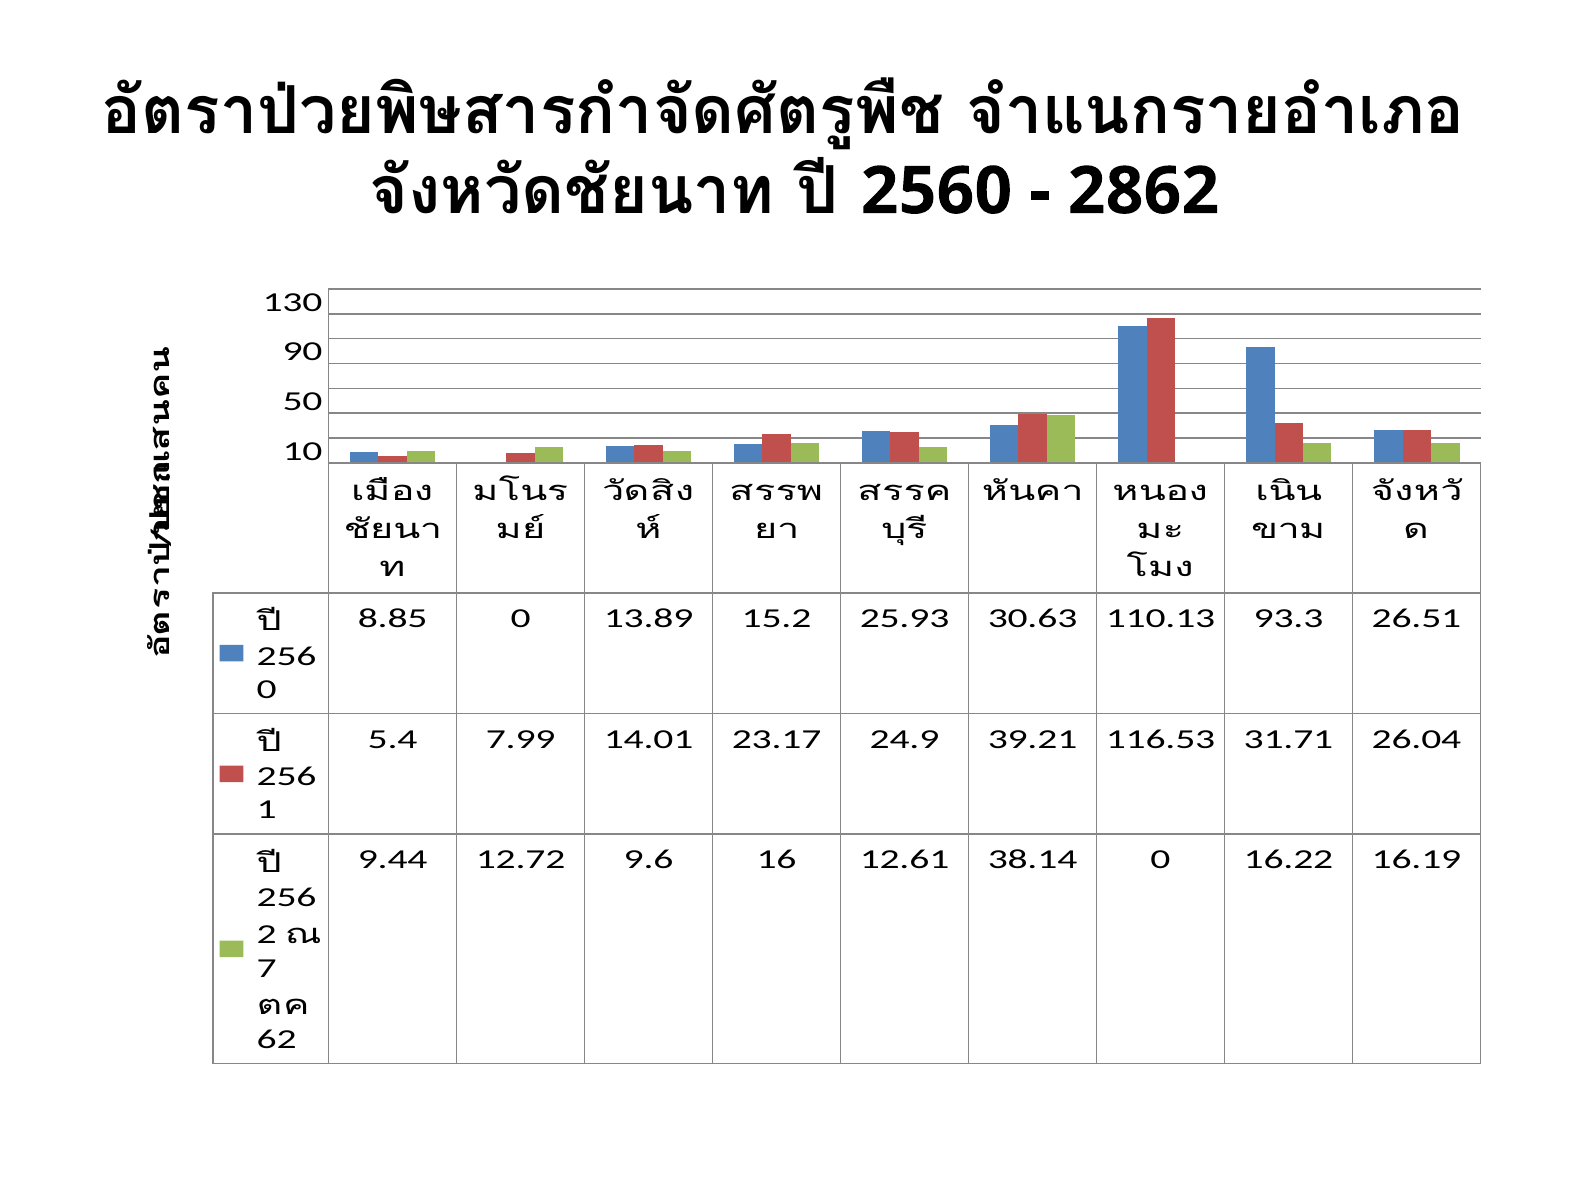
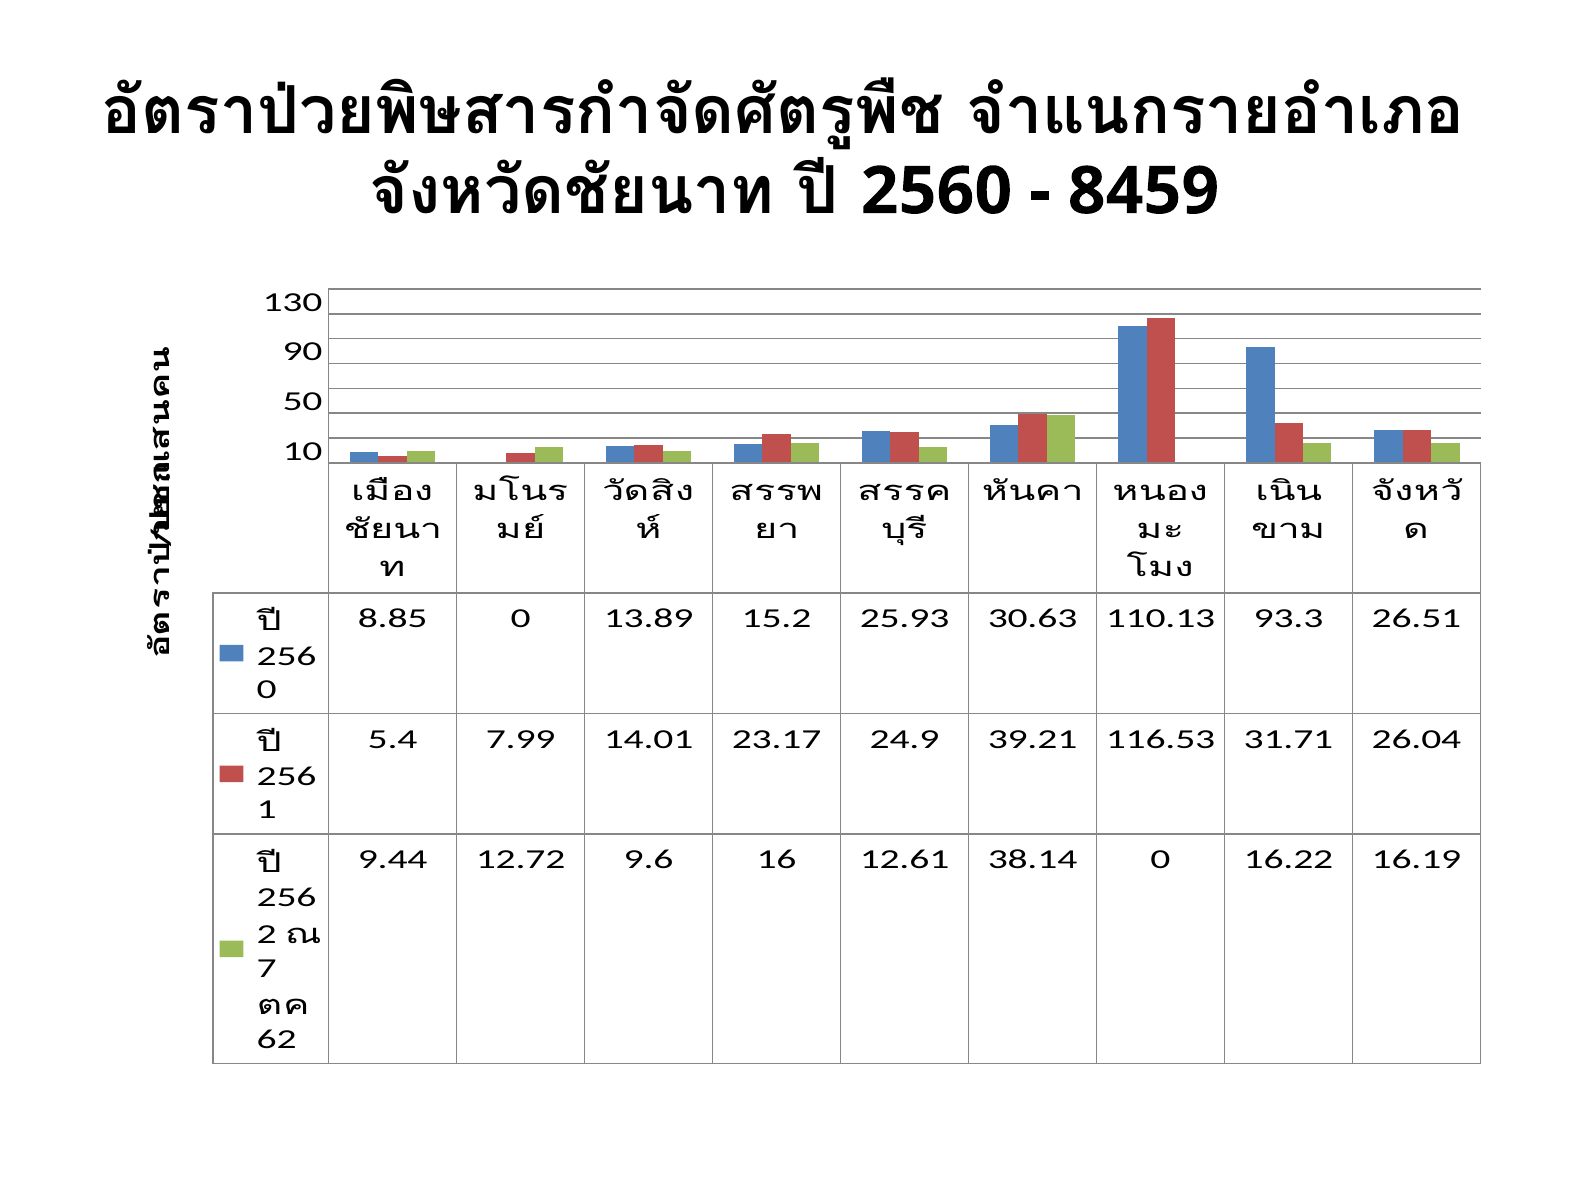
2862: 2862 -> 8459
